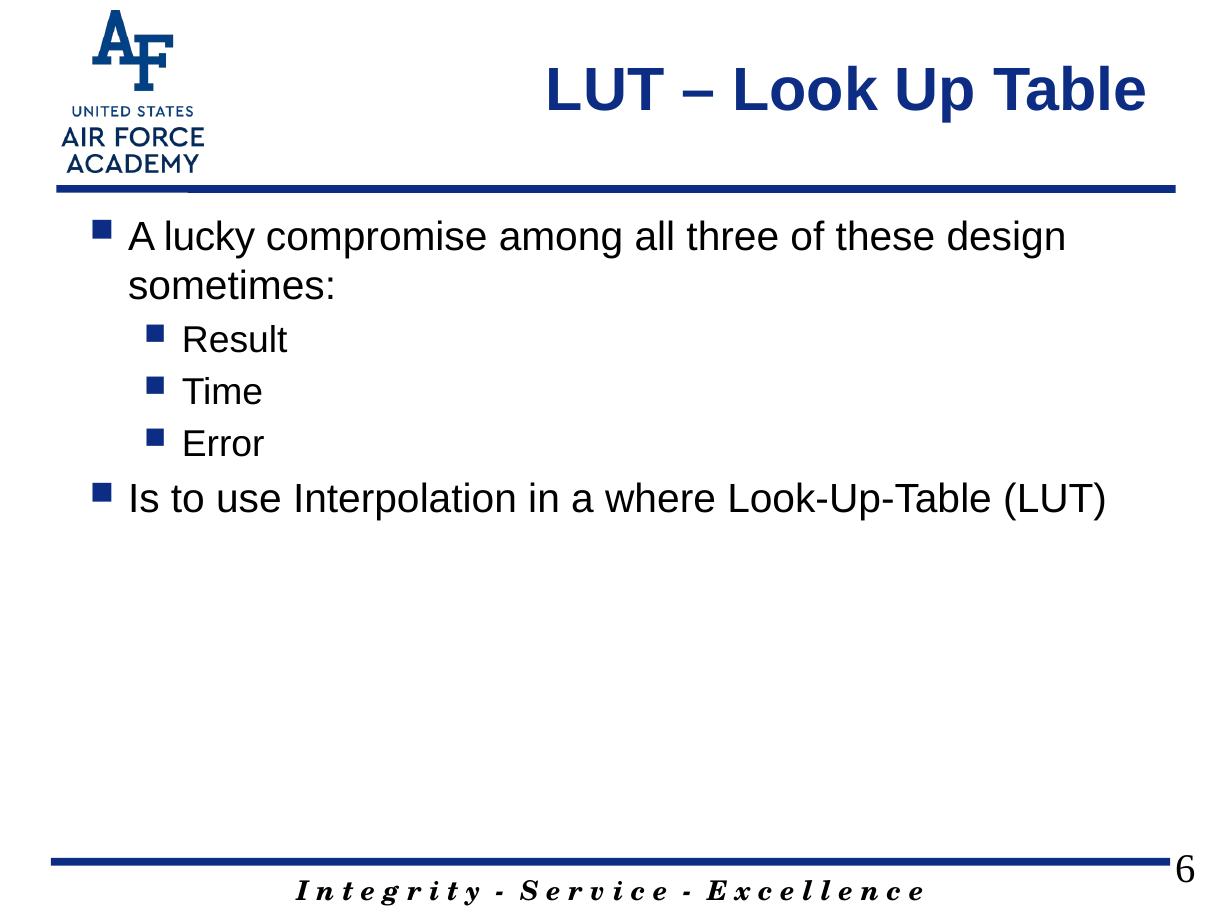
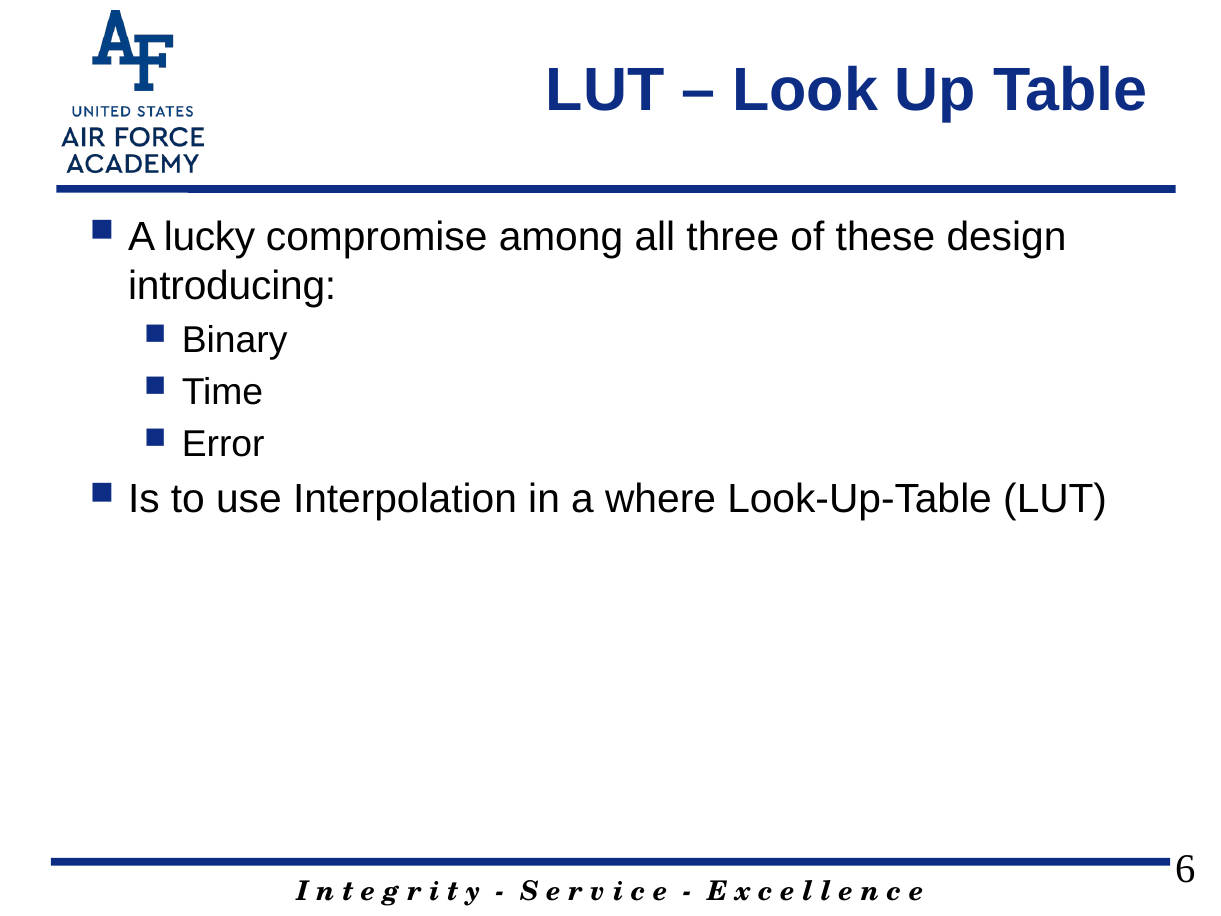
sometimes: sometimes -> introducing
Result: Result -> Binary
